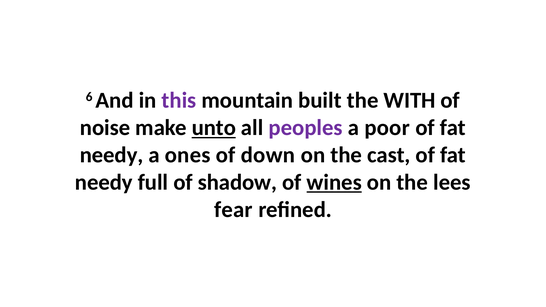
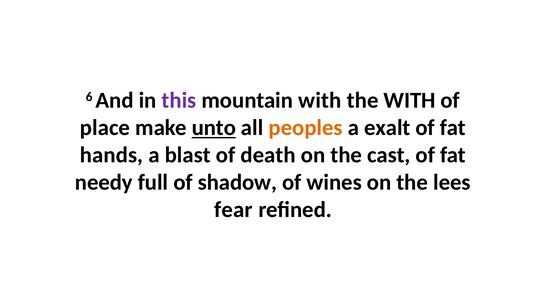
mountain built: built -> with
noise: noise -> place
peoples colour: purple -> orange
poor: poor -> exalt
needy at (111, 155): needy -> hands
ones: ones -> blast
down: down -> death
wines underline: present -> none
